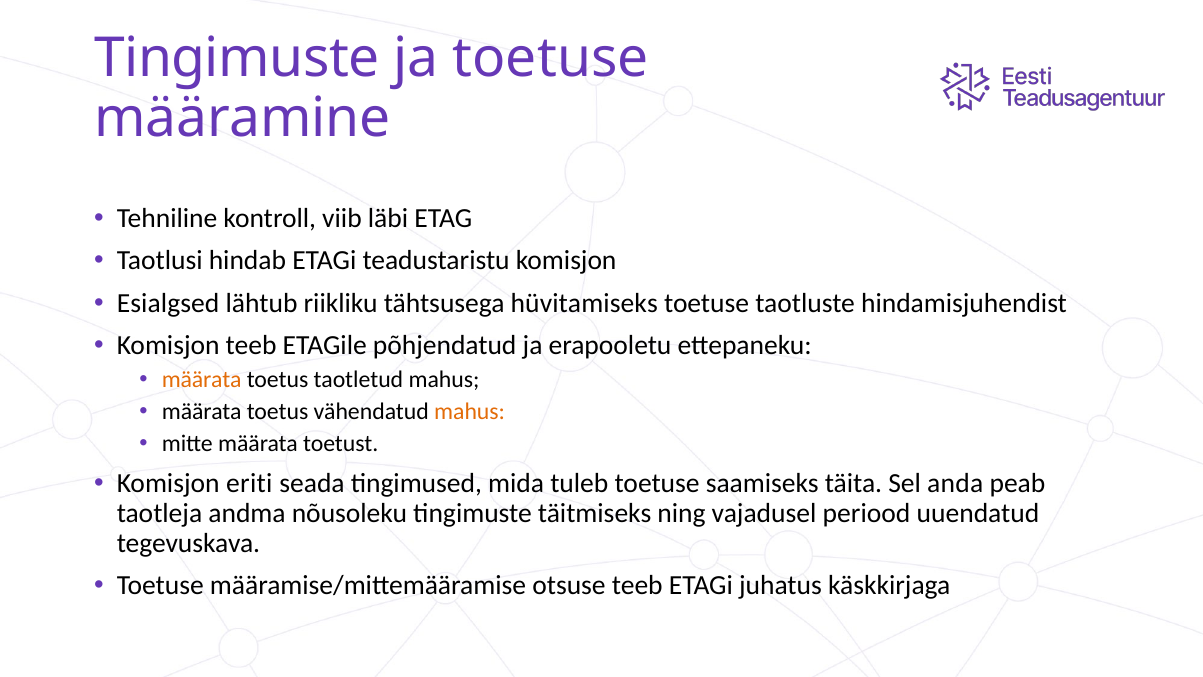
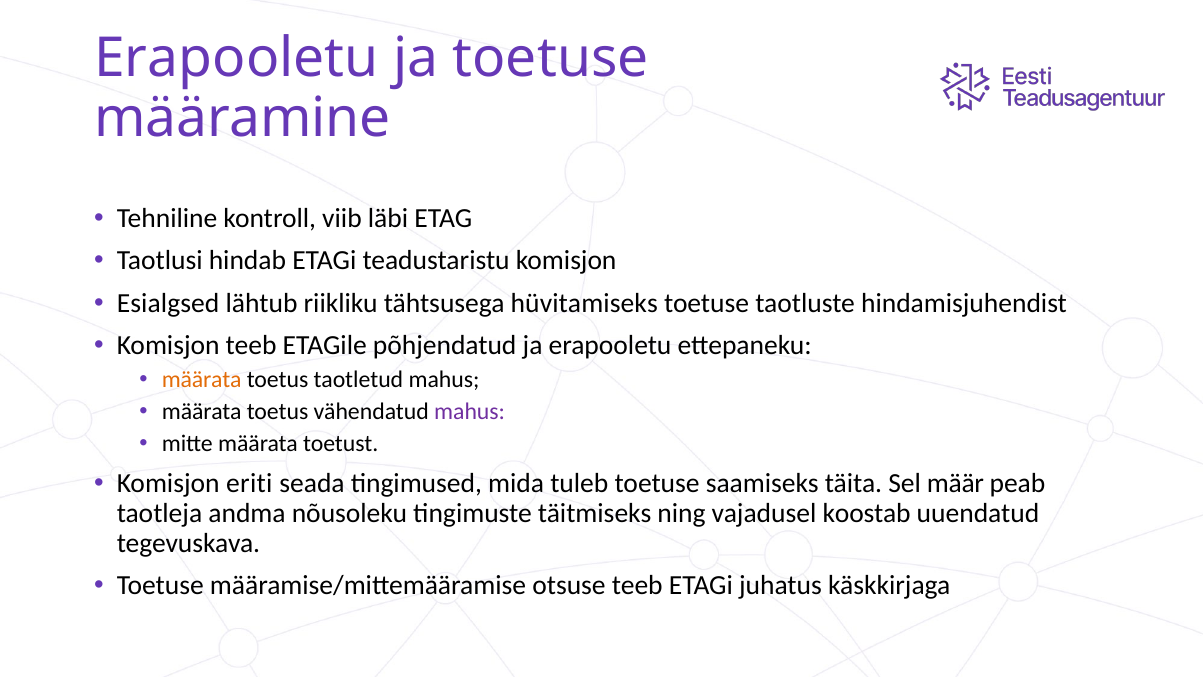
Tingimuste at (237, 59): Tingimuste -> Erapooletu
mahus at (470, 411) colour: orange -> purple
anda: anda -> määr
periood: periood -> koostab
